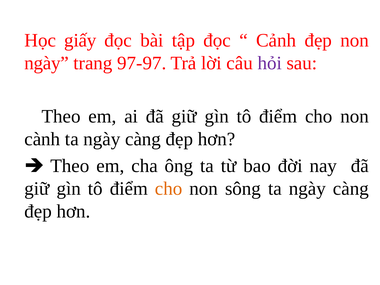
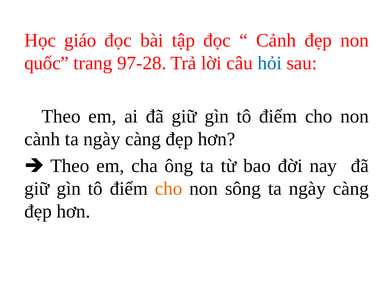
giấy: giấy -> giáo
ngày at (47, 63): ngày -> quốc
97-97: 97-97 -> 97-28
hỏi colour: purple -> blue
